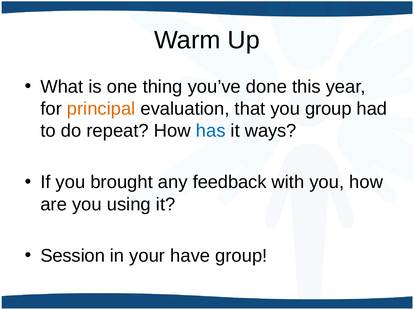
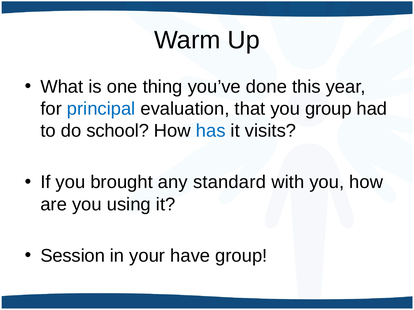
principal colour: orange -> blue
repeat: repeat -> school
ways: ways -> visits
feedback: feedback -> standard
